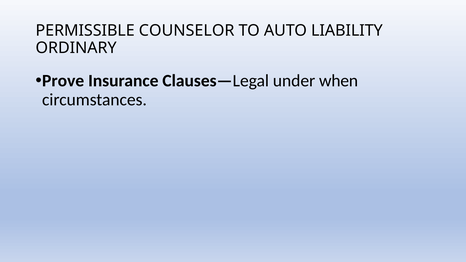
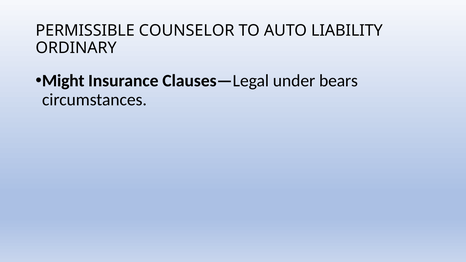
Prove: Prove -> Might
when: when -> bears
